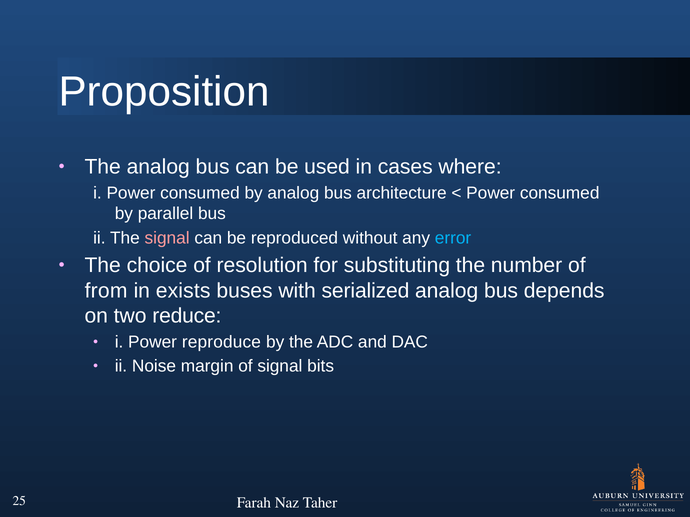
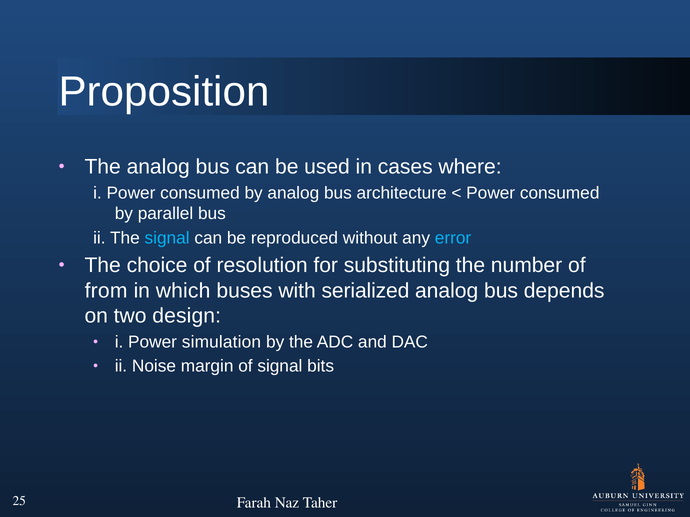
signal at (167, 238) colour: pink -> light blue
exists: exists -> which
reduce: reduce -> design
reproduce: reproduce -> simulation
